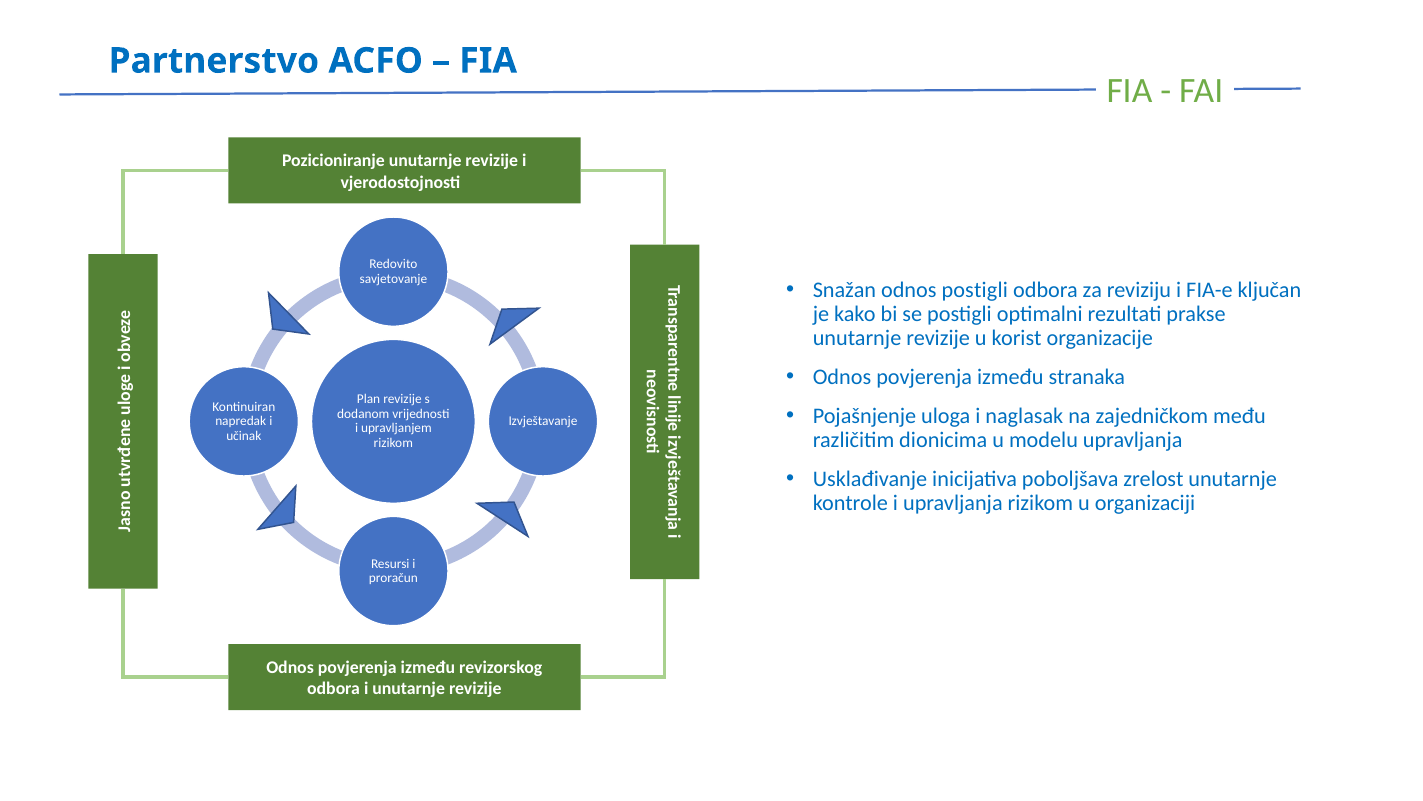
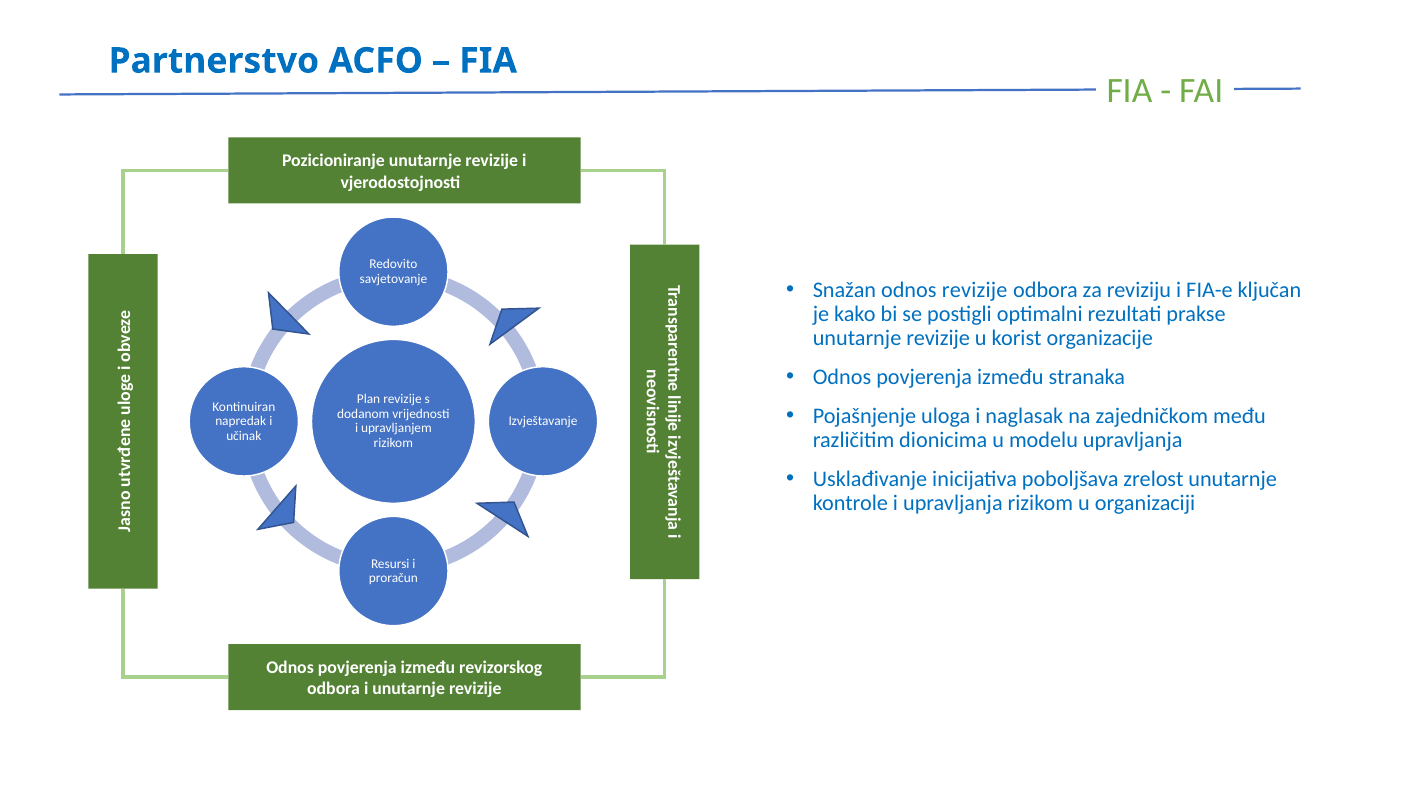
odnos postigli: postigli -> revizije
